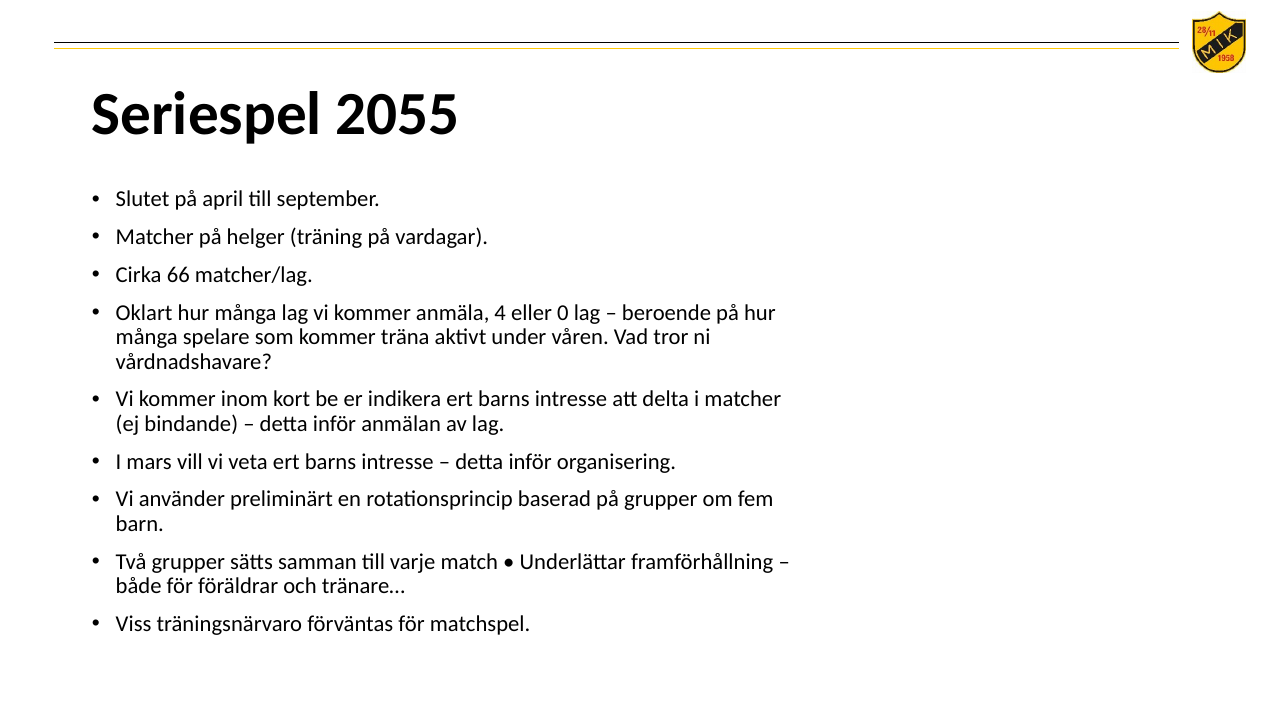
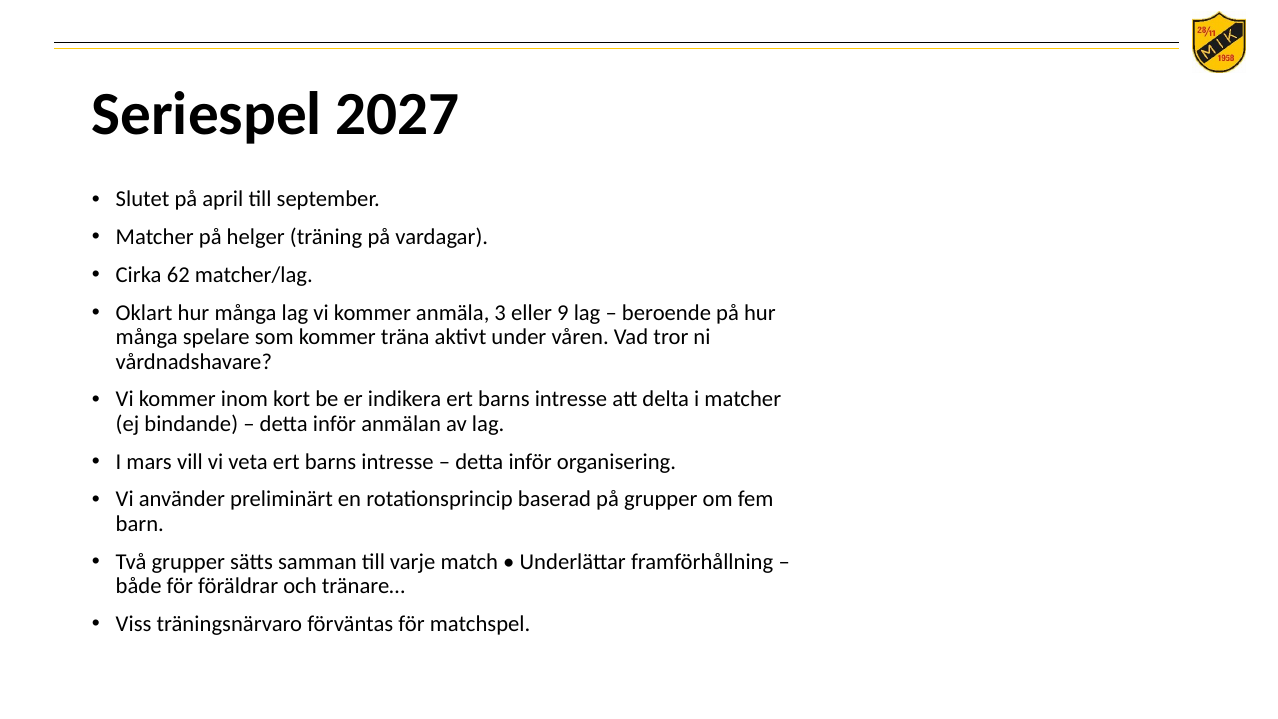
2055: 2055 -> 2027
66: 66 -> 62
4: 4 -> 3
0: 0 -> 9
